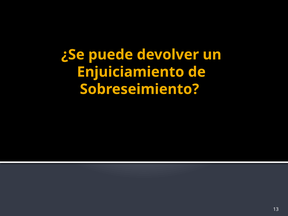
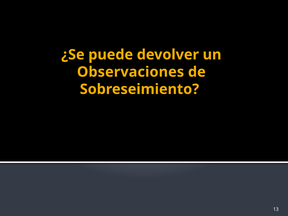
Enjuiciamiento: Enjuiciamiento -> Observaciones
